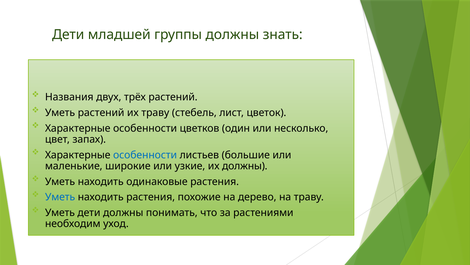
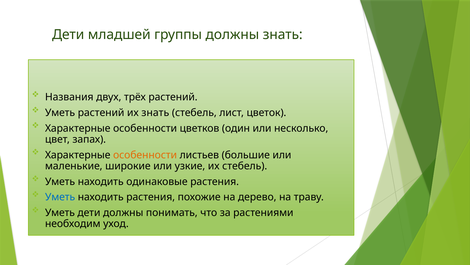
их траву: траву -> знать
особенности at (145, 155) colour: blue -> orange
их должны: должны -> стебель
